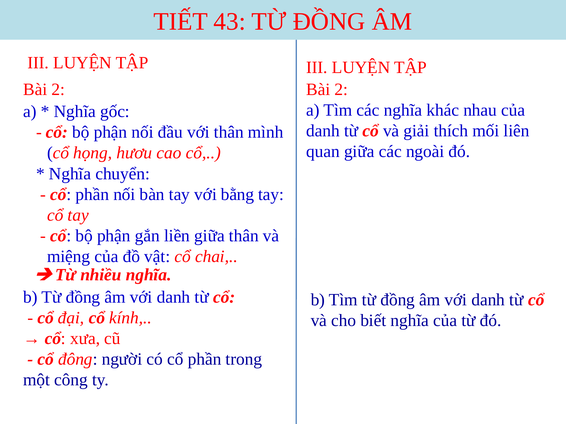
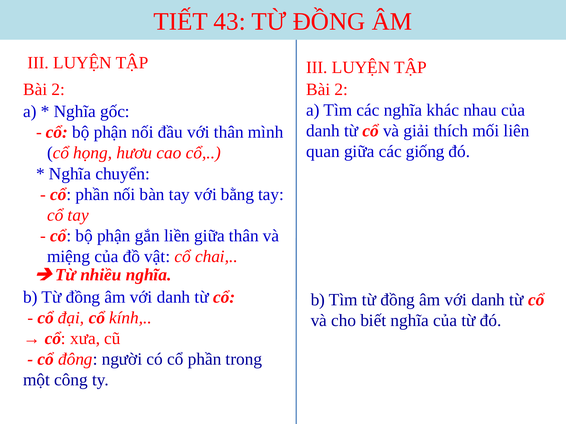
ngoài: ngoài -> giống
